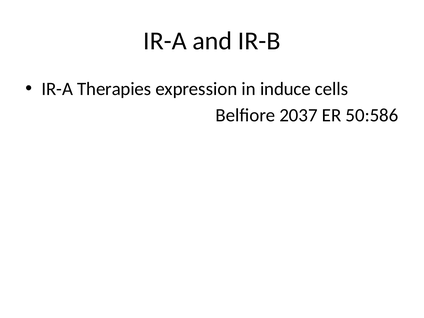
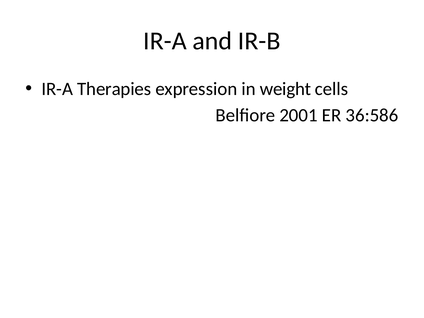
induce: induce -> weight
2037: 2037 -> 2001
50:586: 50:586 -> 36:586
